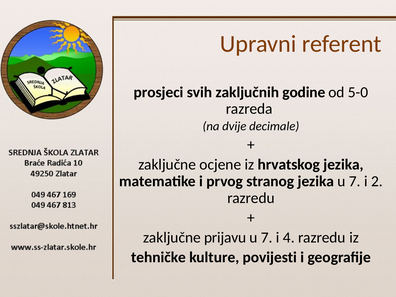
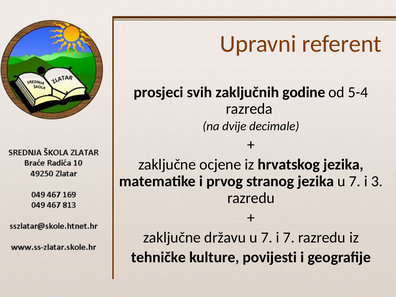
5-0: 5-0 -> 5-4
2: 2 -> 3
prijavu: prijavu -> državu
i 4: 4 -> 7
